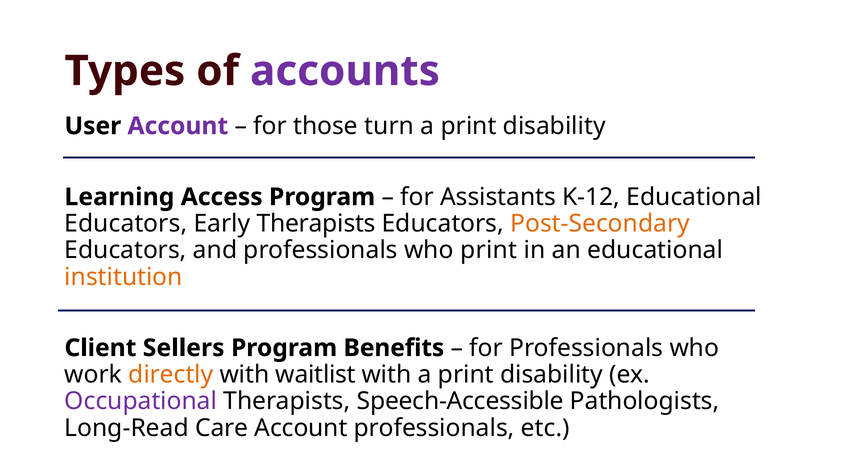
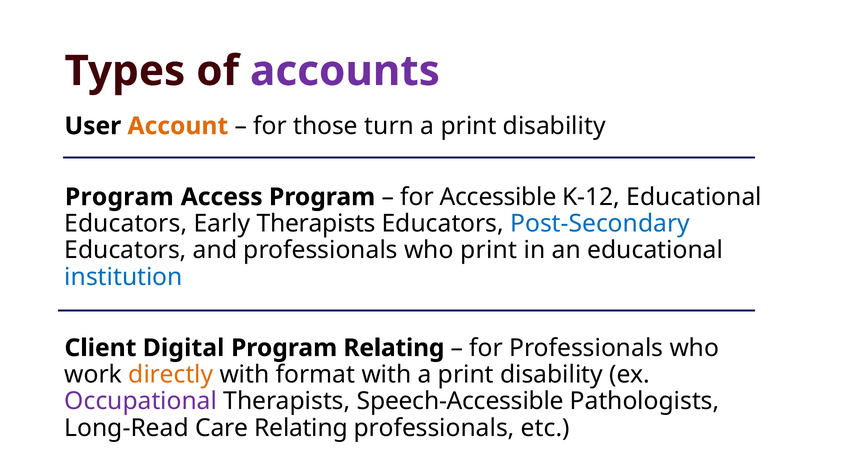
Account at (178, 126) colour: purple -> orange
Learning at (119, 197): Learning -> Program
Assistants: Assistants -> Accessible
Post-Secondary colour: orange -> blue
institution colour: orange -> blue
Sellers: Sellers -> Digital
Program Benefits: Benefits -> Relating
waitlist: waitlist -> format
Care Account: Account -> Relating
